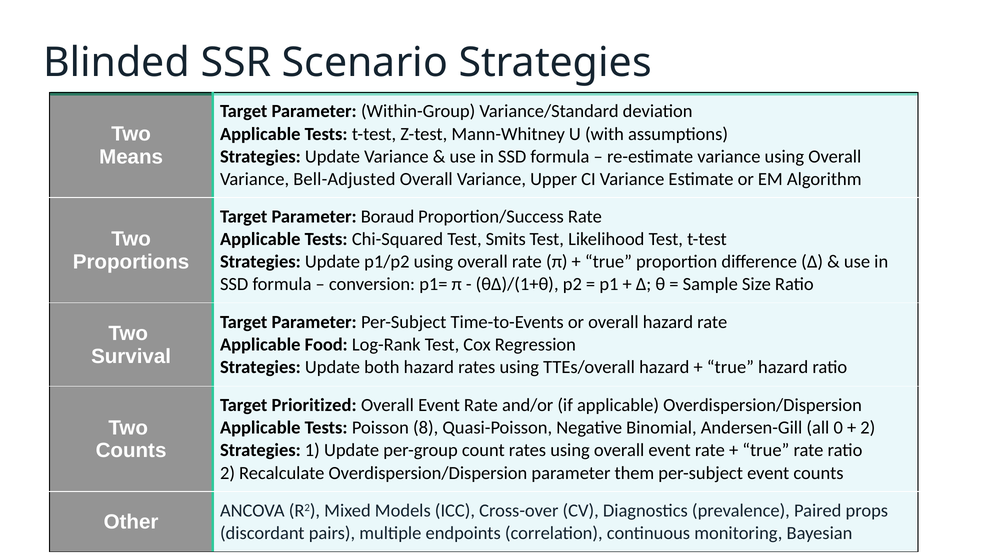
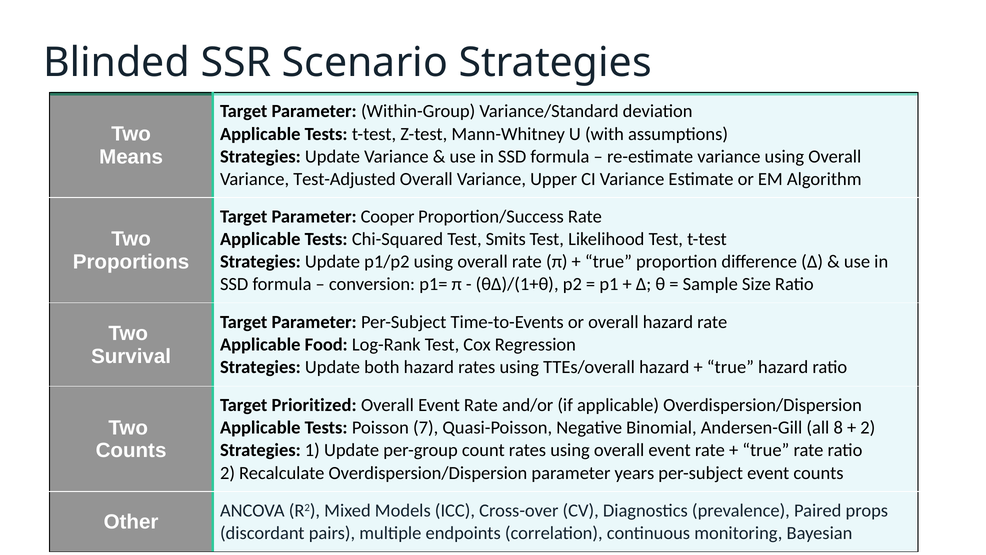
Bell-Adjusted: Bell-Adjusted -> Test-Adjusted
Boraud: Boraud -> Cooper
8: 8 -> 7
0: 0 -> 8
them: them -> years
